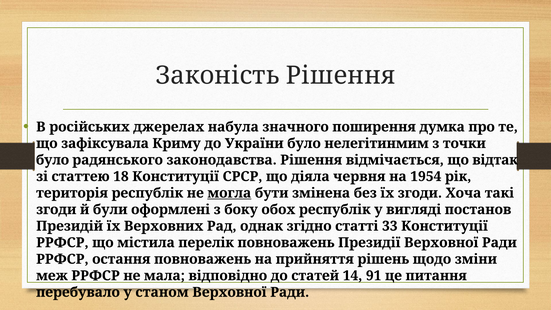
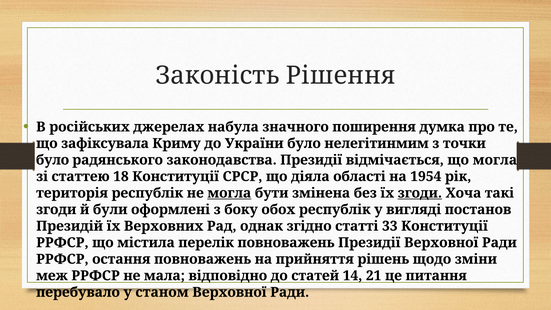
законодавства Рішення: Рішення -> Президії
що відтак: відтак -> могла
червня: червня -> області
згоди at (420, 193) underline: none -> present
91: 91 -> 21
